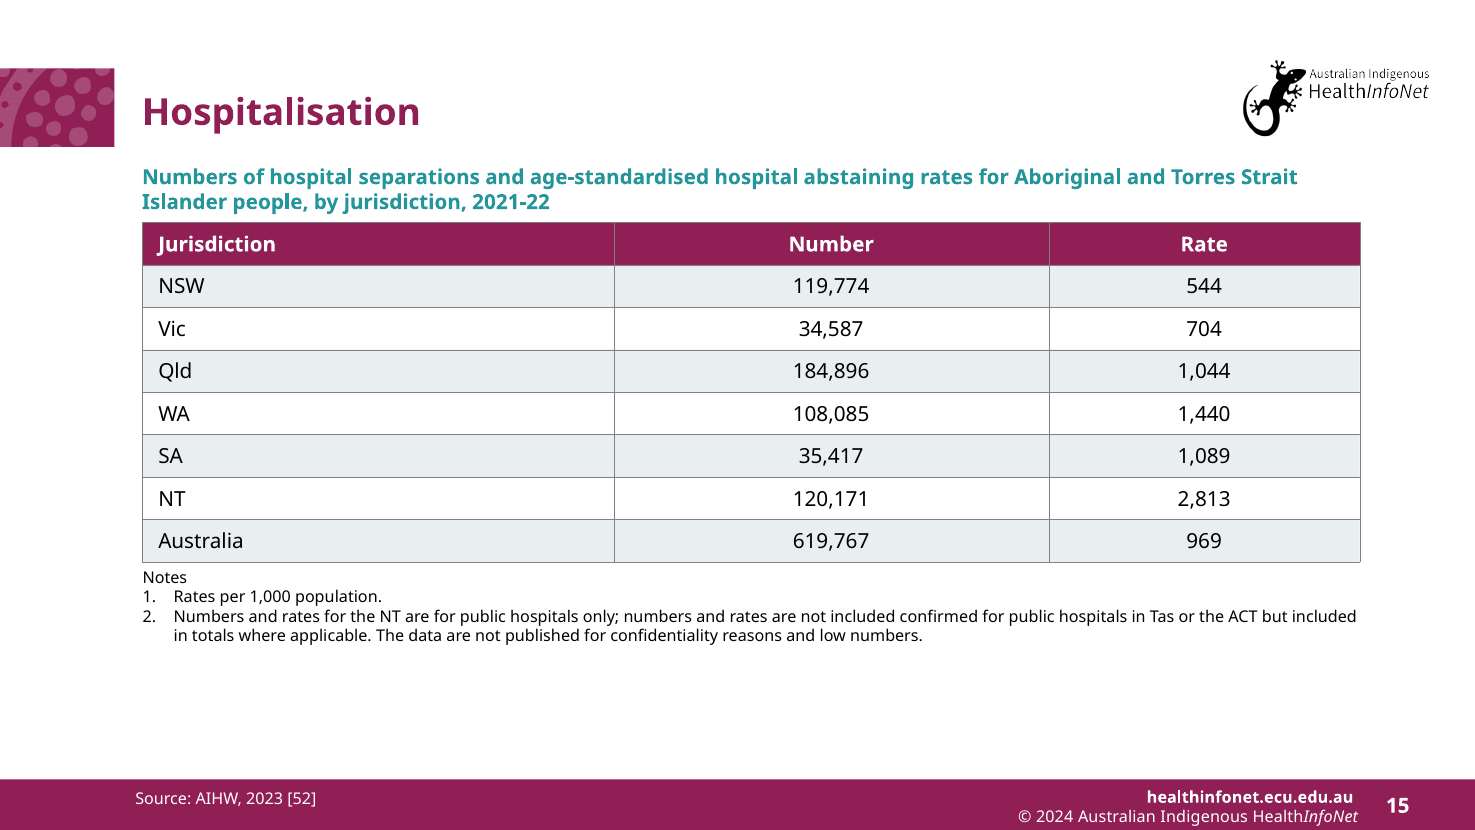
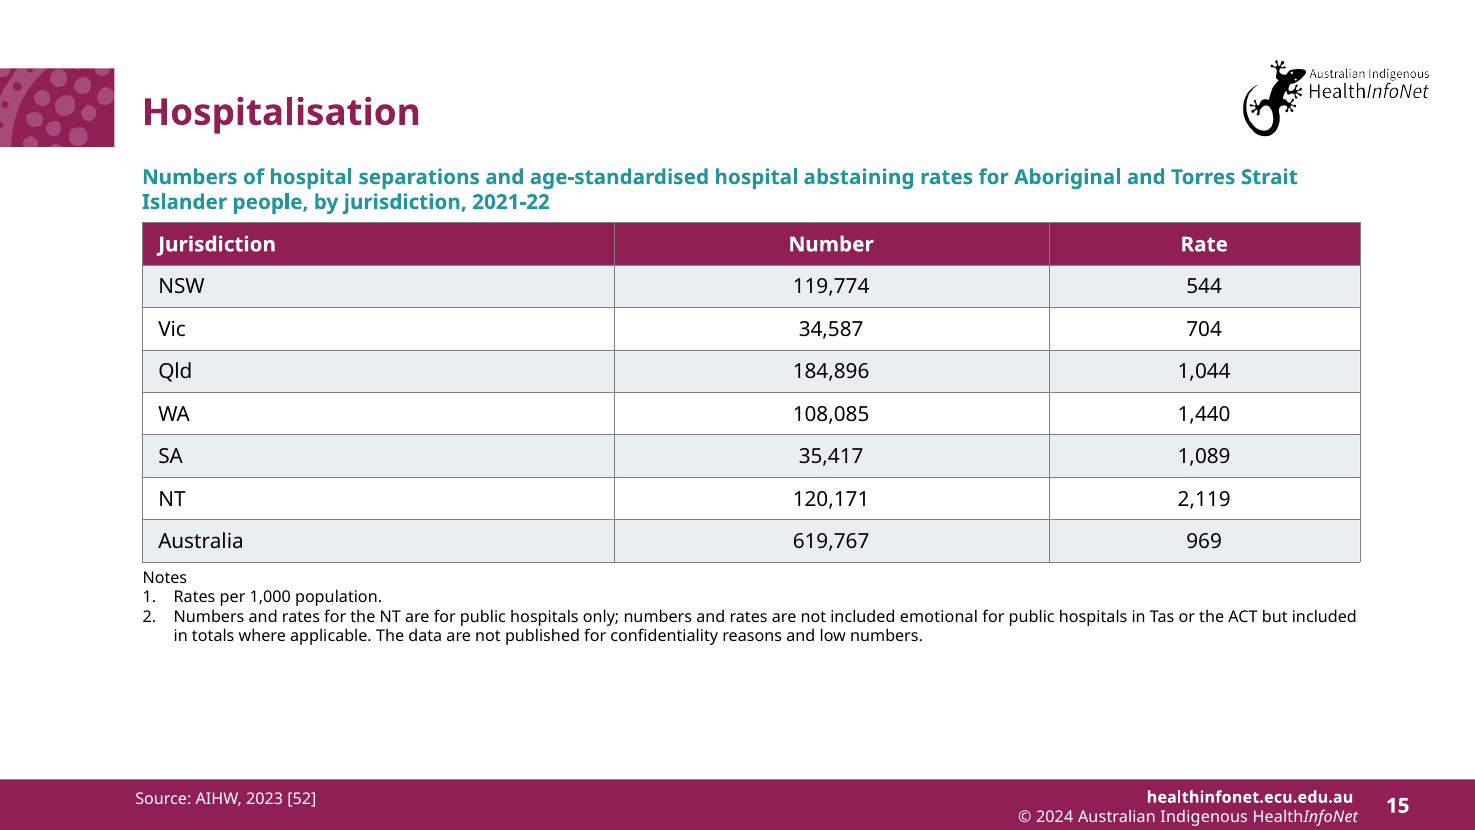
2,813: 2,813 -> 2,119
confirmed: confirmed -> emotional
